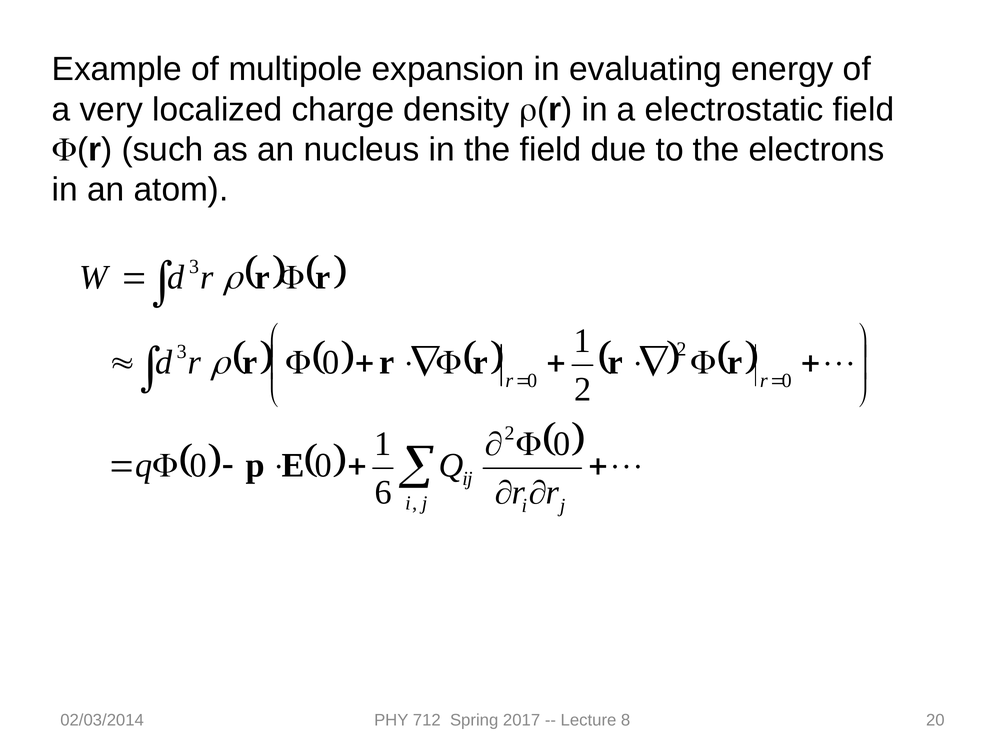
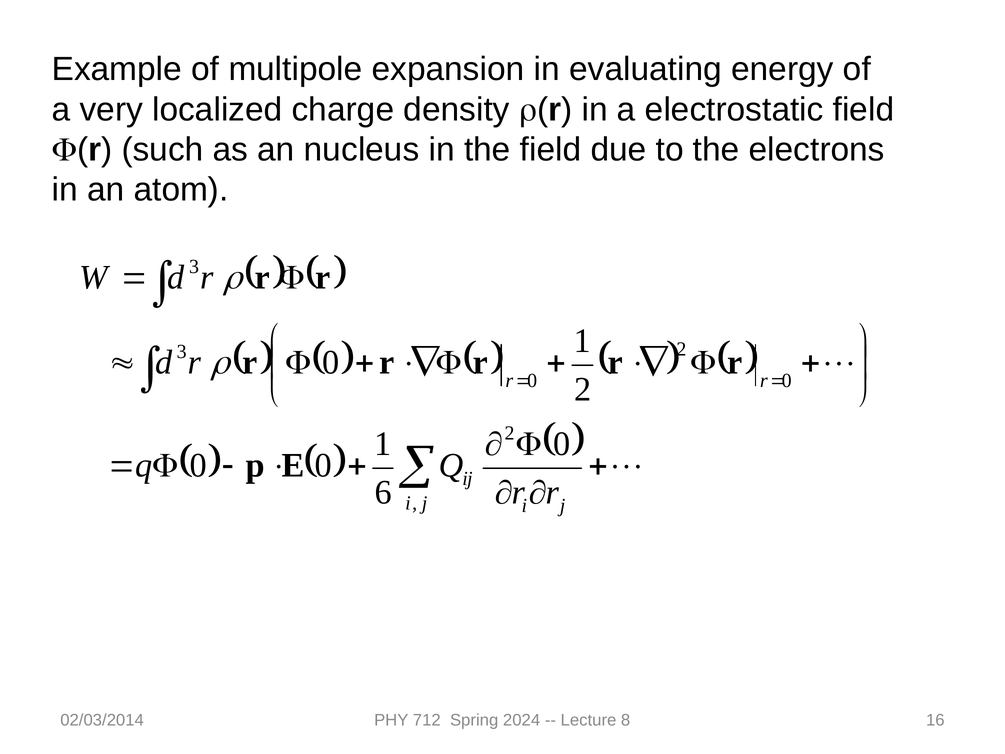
2017: 2017 -> 2024
20: 20 -> 16
